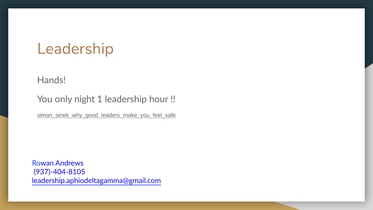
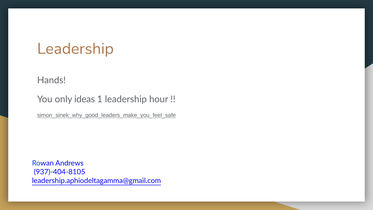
night: night -> ideas
